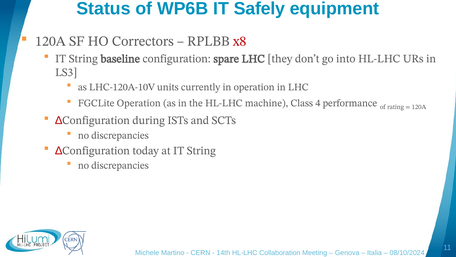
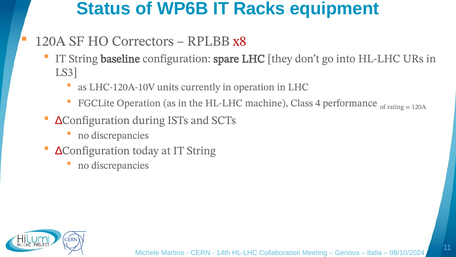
Safely: Safely -> Racks
